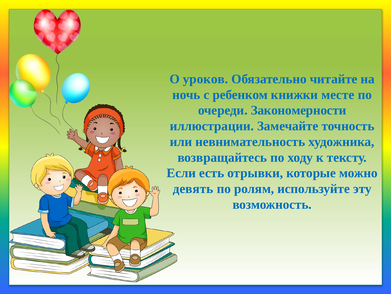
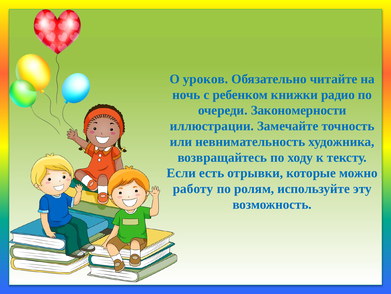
месте: месте -> радио
девять: девять -> работу
